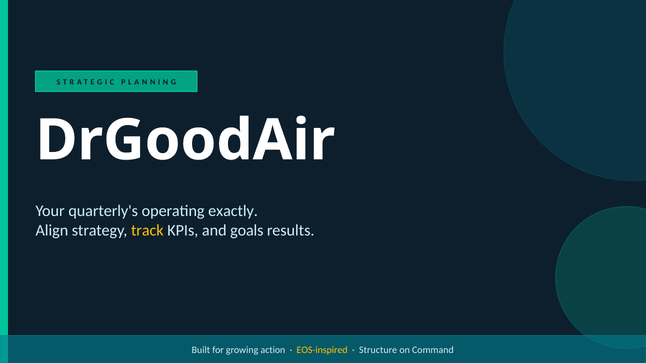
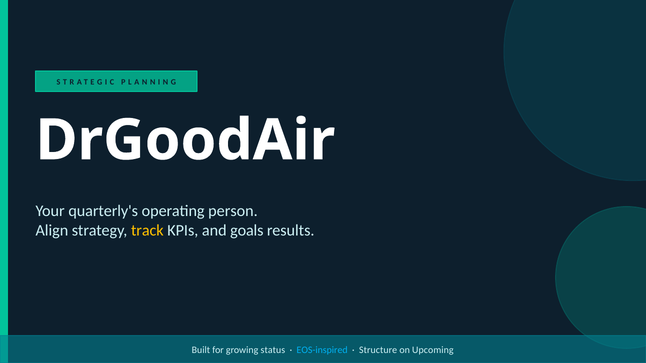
exactly: exactly -> person
action: action -> status
EOS-inspired colour: yellow -> light blue
Command: Command -> Upcoming
